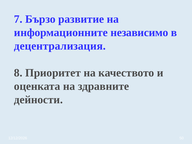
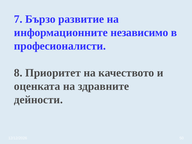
децентрализация: децентрализация -> професионалисти
